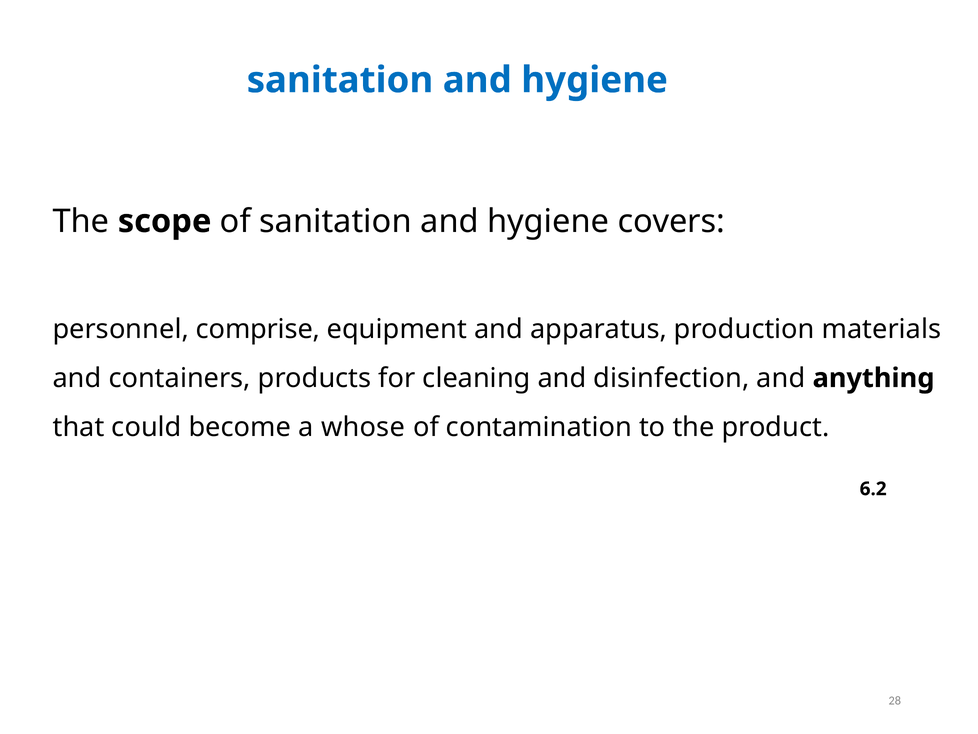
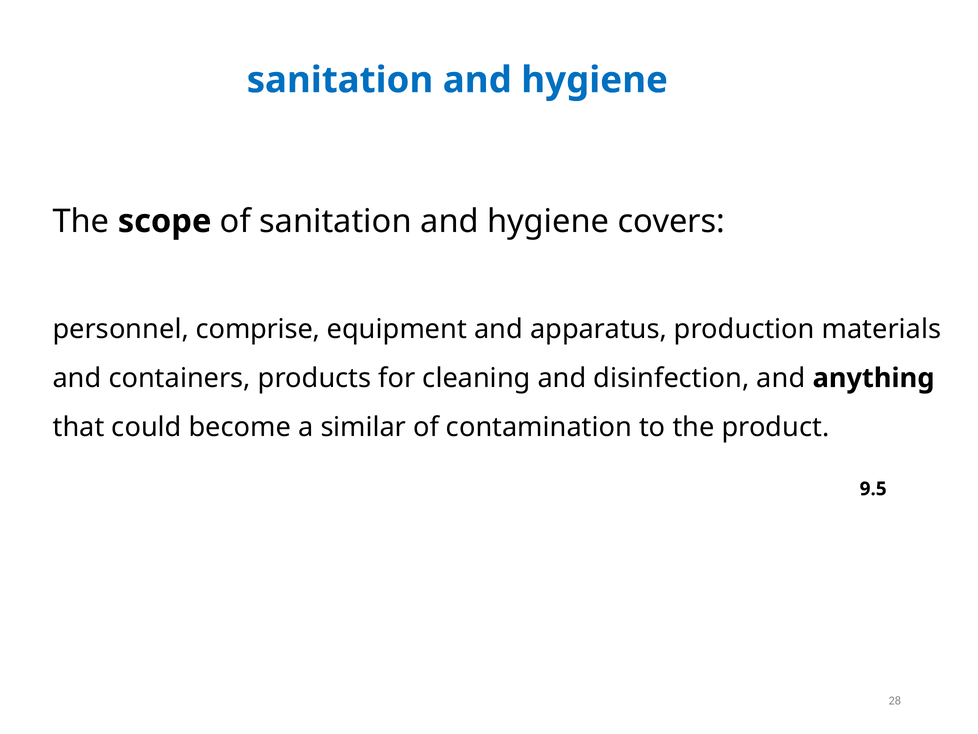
whose: whose -> similar
6.2: 6.2 -> 9.5
